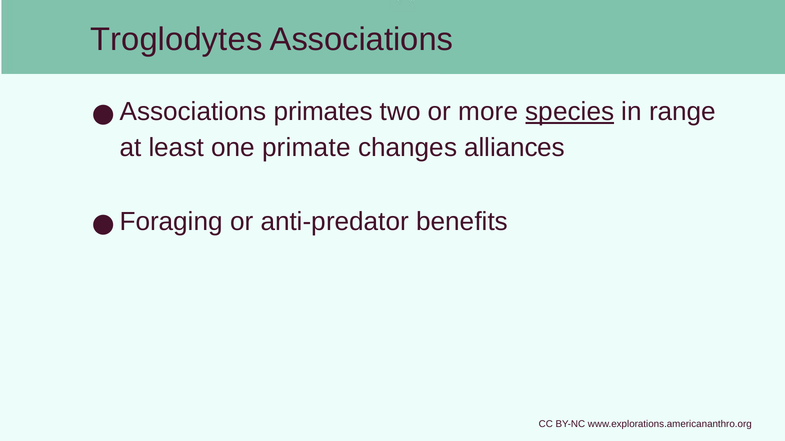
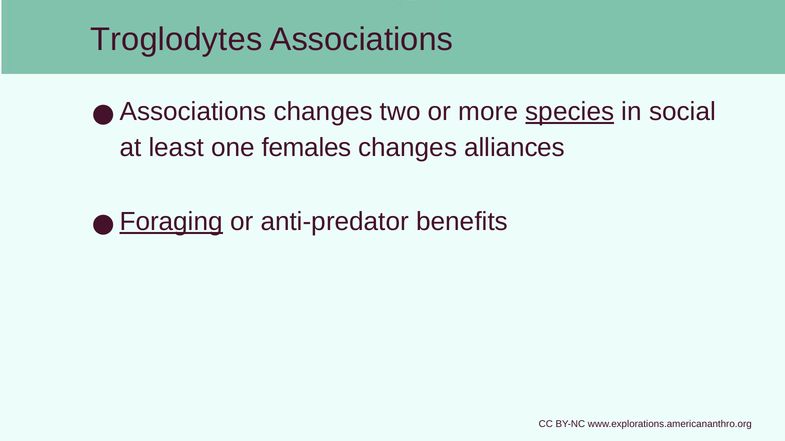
Associations primates: primates -> changes
range: range -> social
primate: primate -> females
Foraging underline: none -> present
